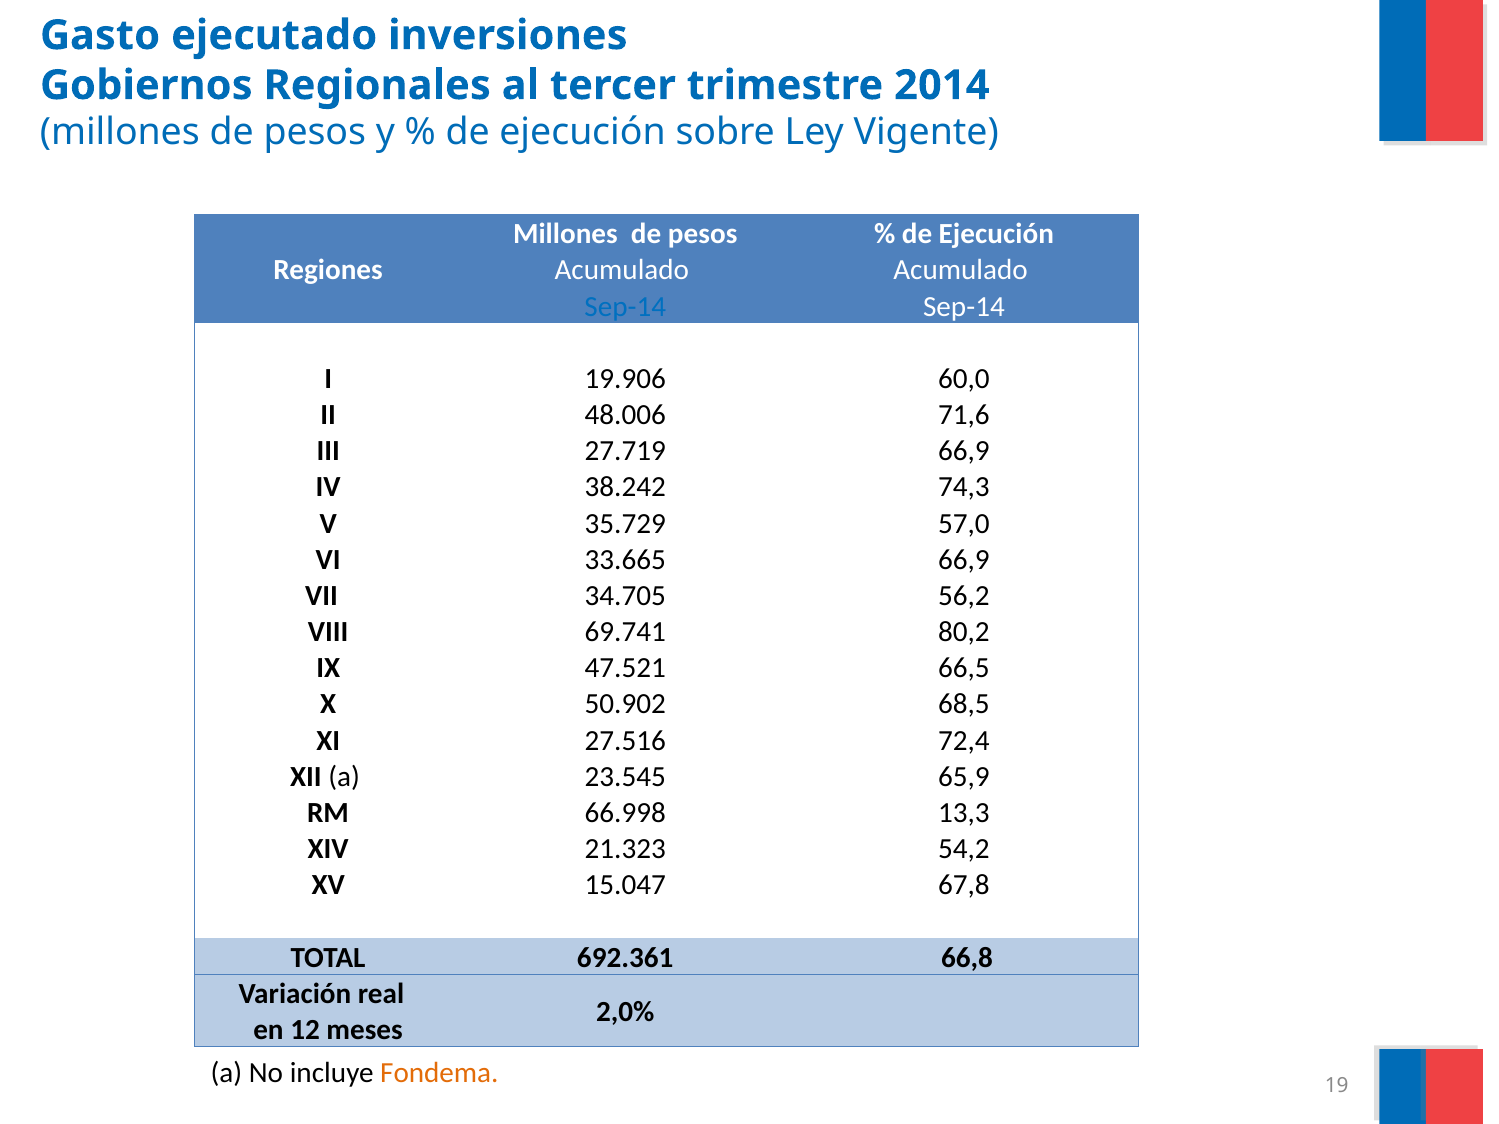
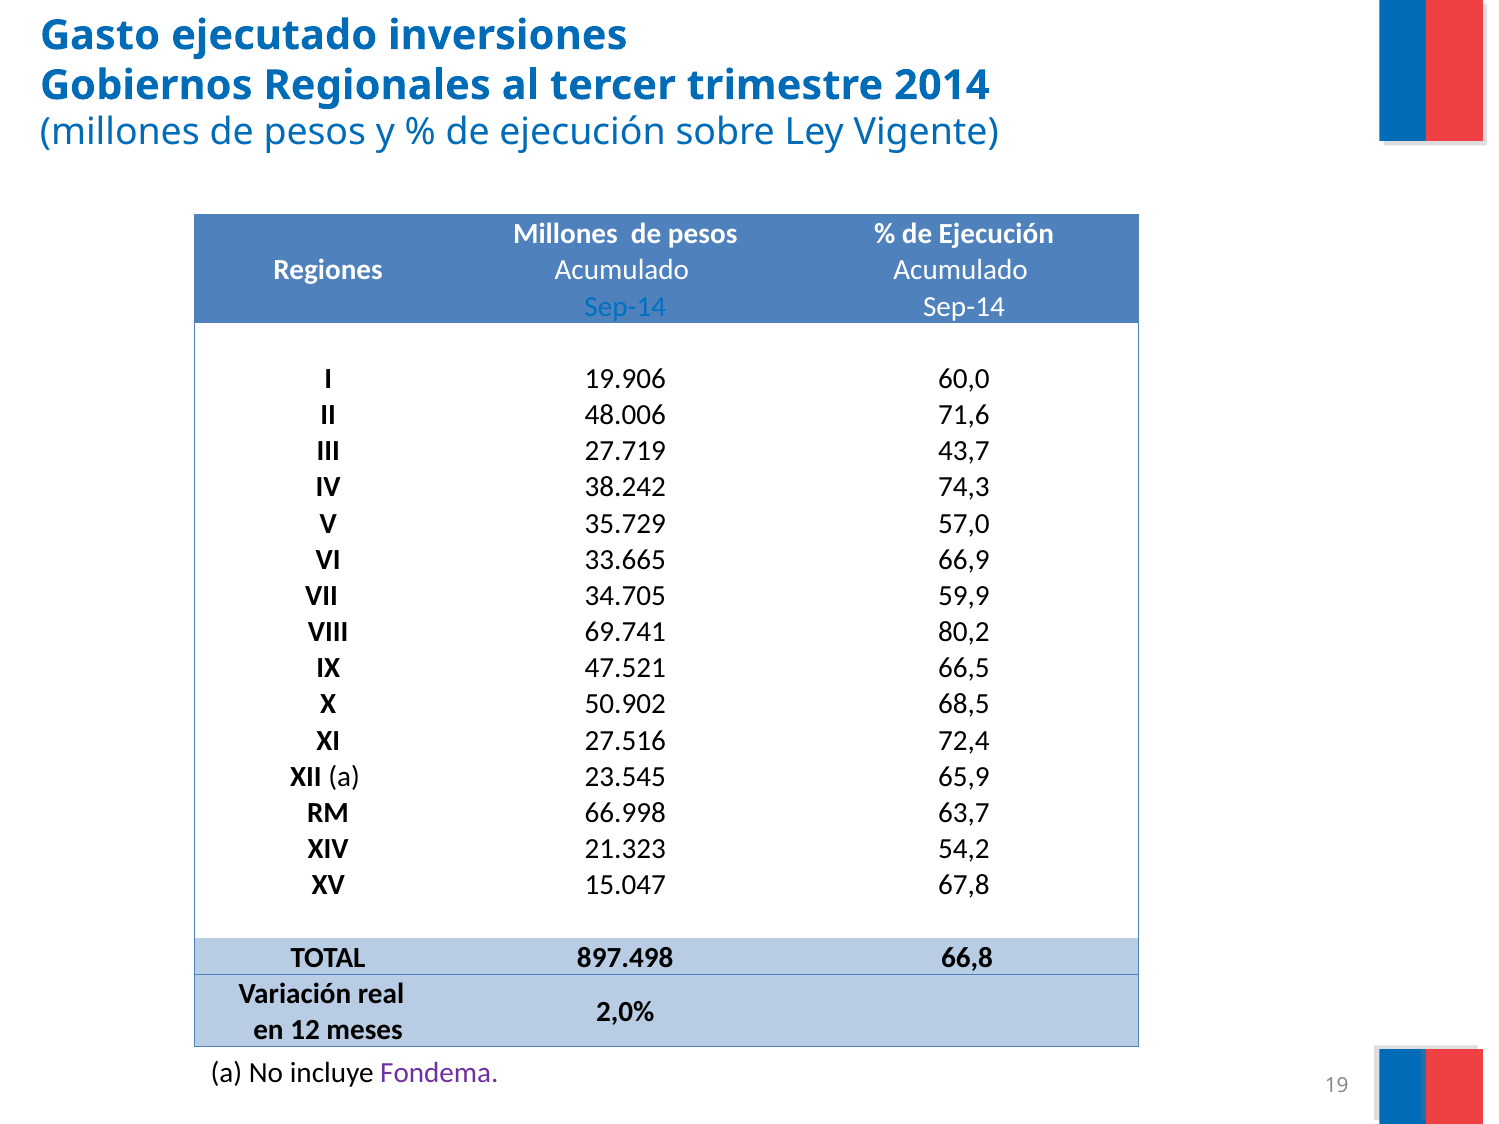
27.719 66,9: 66,9 -> 43,7
56,2: 56,2 -> 59,9
13,3: 13,3 -> 63,7
692.361: 692.361 -> 897.498
Fondema colour: orange -> purple
